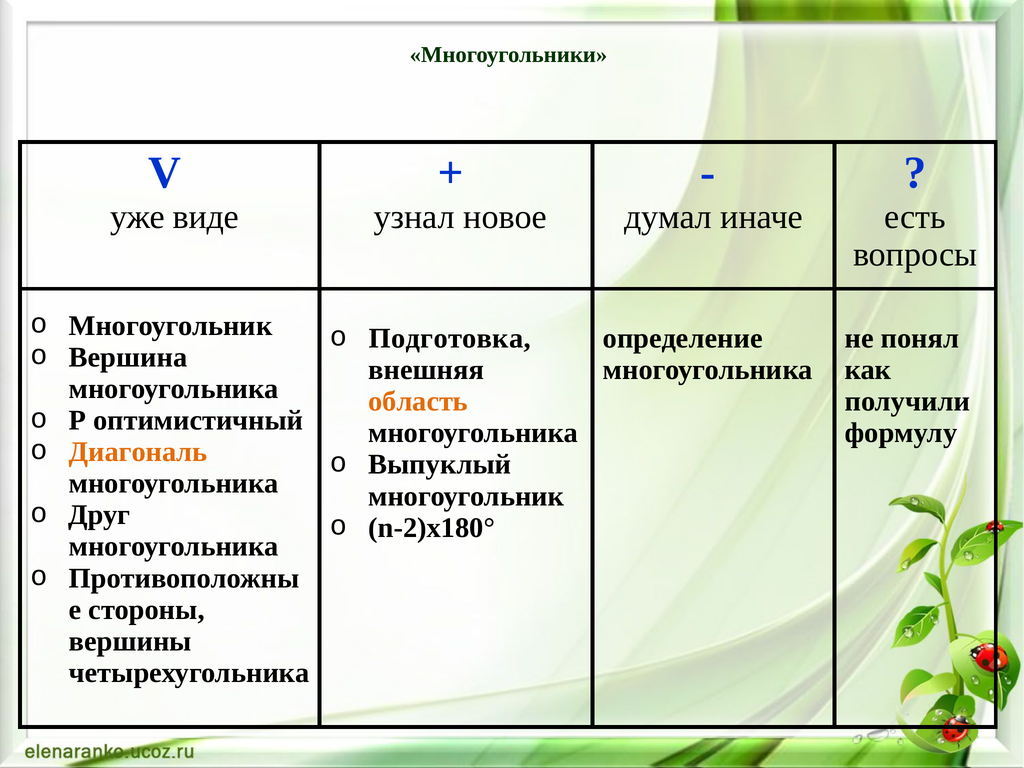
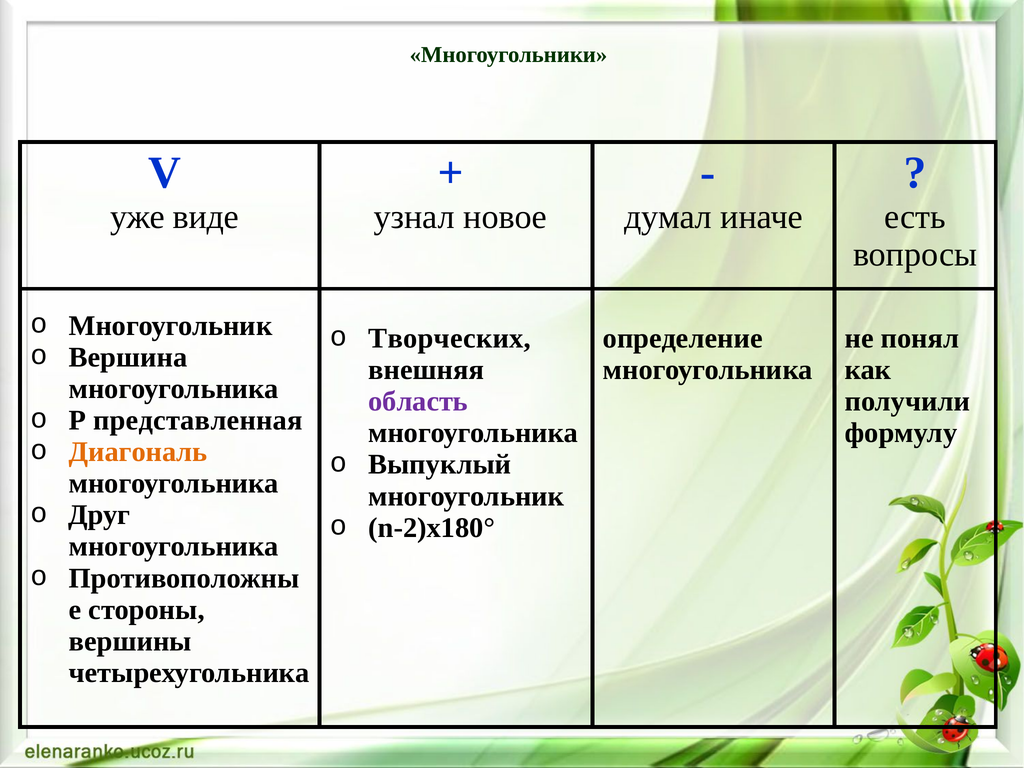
Подготовка: Подготовка -> Творческих
область colour: orange -> purple
оптимистичный: оптимистичный -> представленная
